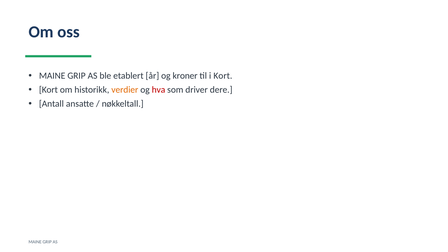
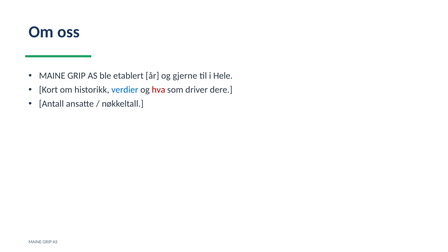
kroner: kroner -> gjerne
i Kort: Kort -> Hele
verdier colour: orange -> blue
